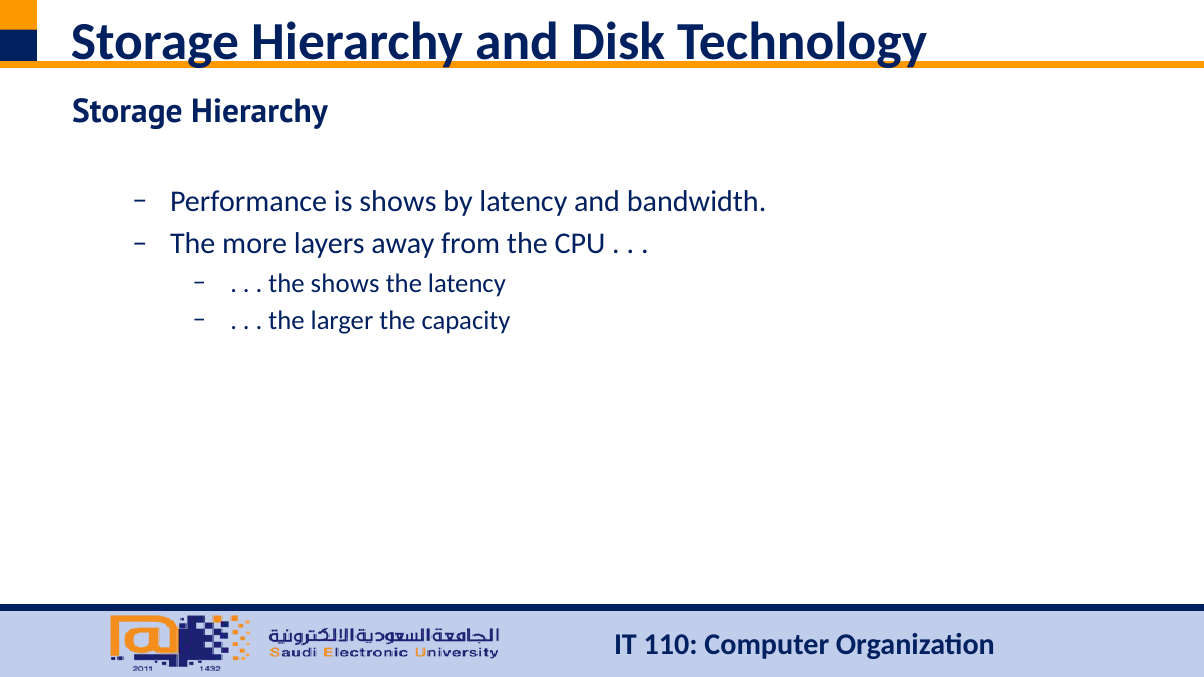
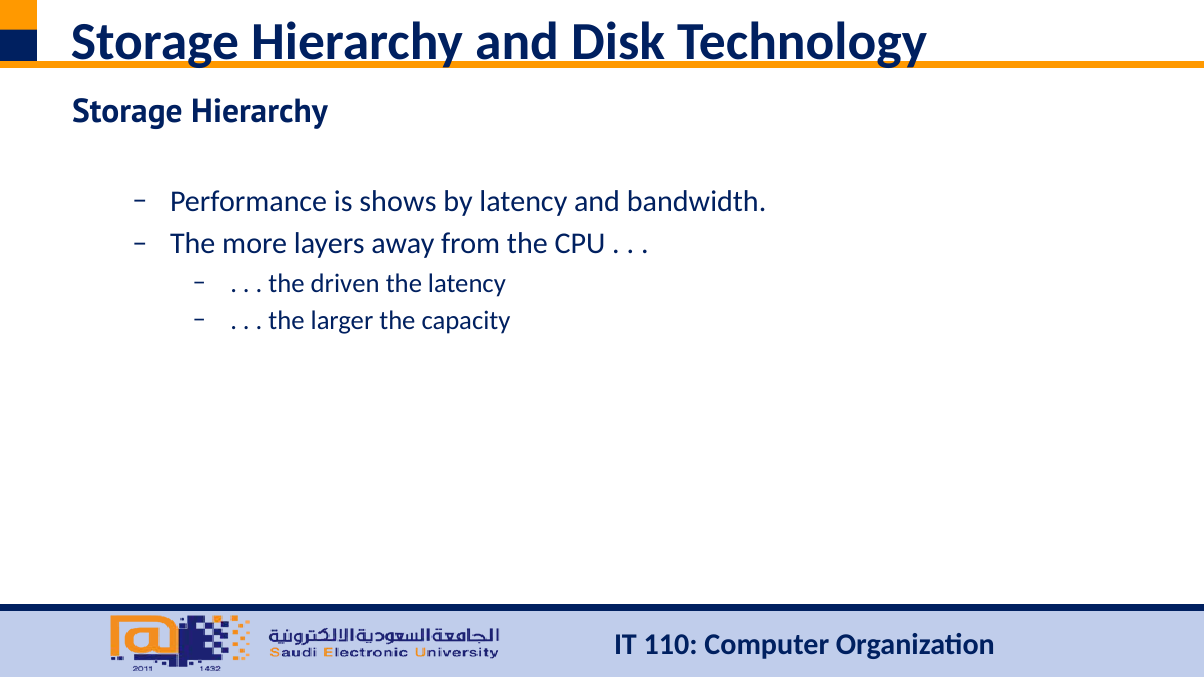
the shows: shows -> driven
